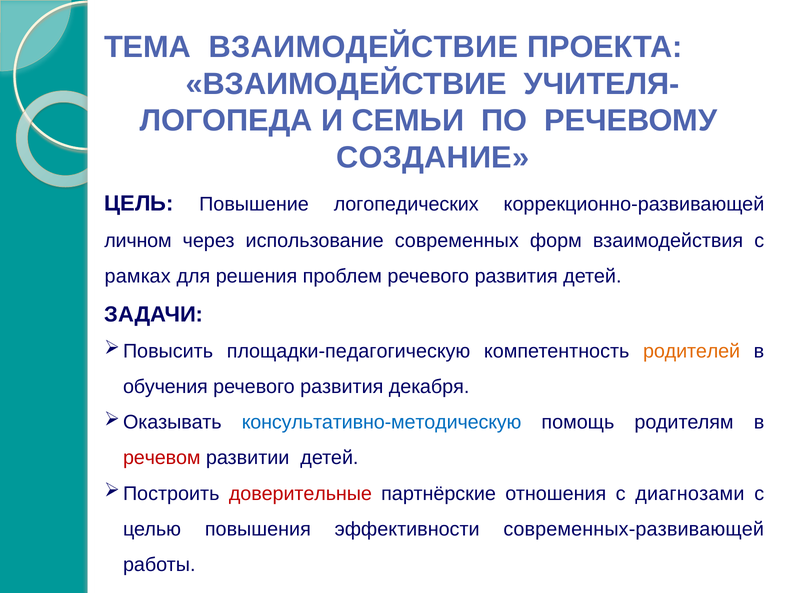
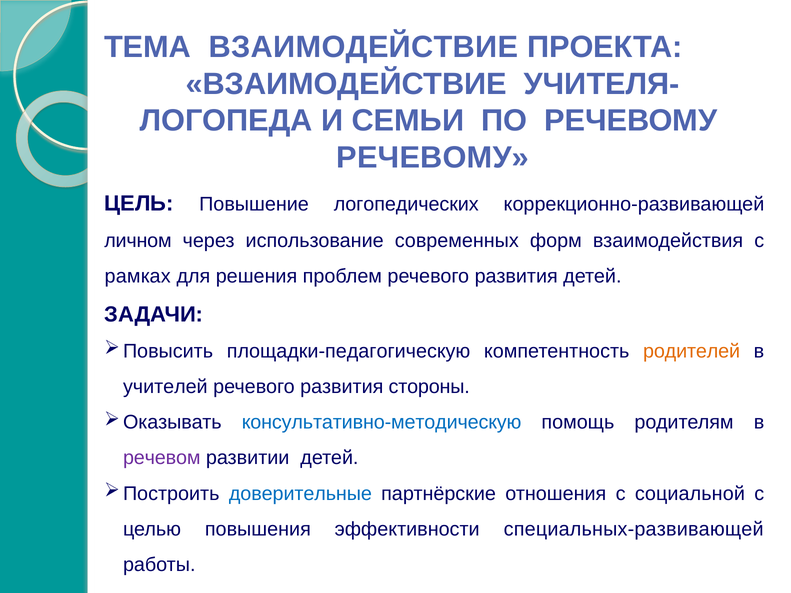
СОЗДАНИЕ at (433, 158): СОЗДАНИЕ -> РЕЧЕВОМУ
обучения: обучения -> учителей
декабря: декабря -> стороны
речевом colour: red -> purple
доверительные colour: red -> blue
диагнозами: диагнозами -> социальной
современных-развивающей: современных-развивающей -> специальных-развивающей
